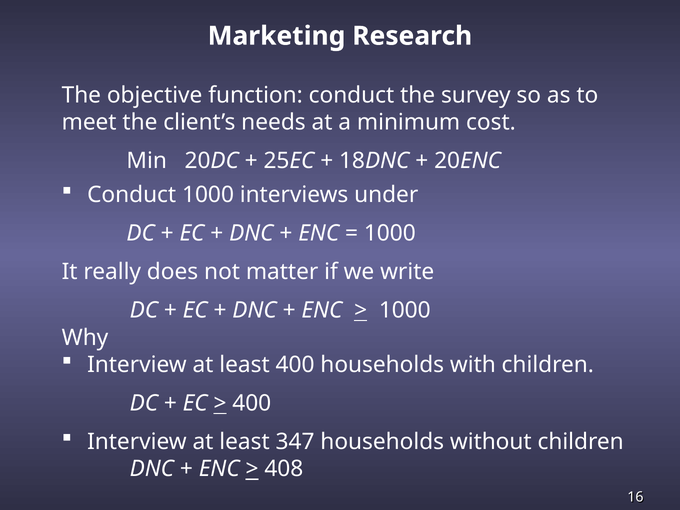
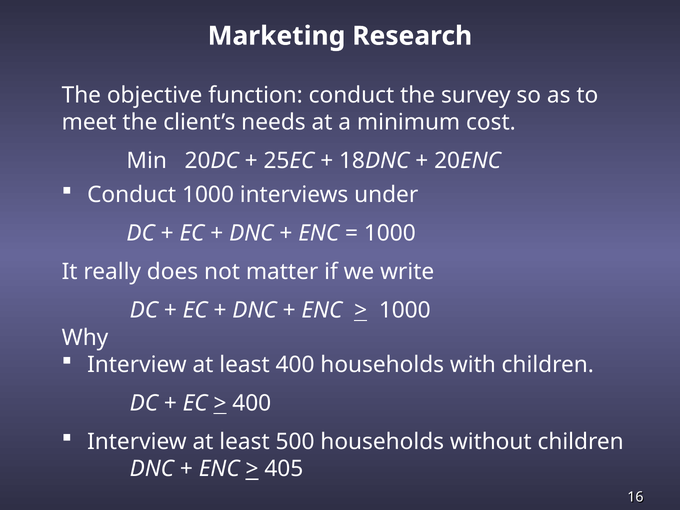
347: 347 -> 500
408: 408 -> 405
